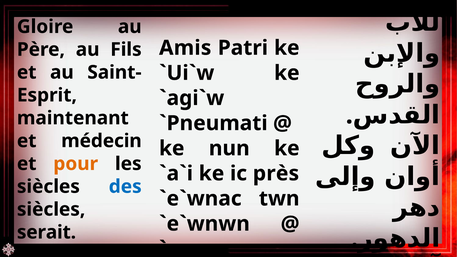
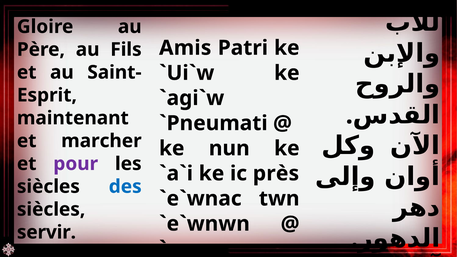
médecin: médecin -> marcher
pour colour: orange -> purple
serait: serait -> servir
